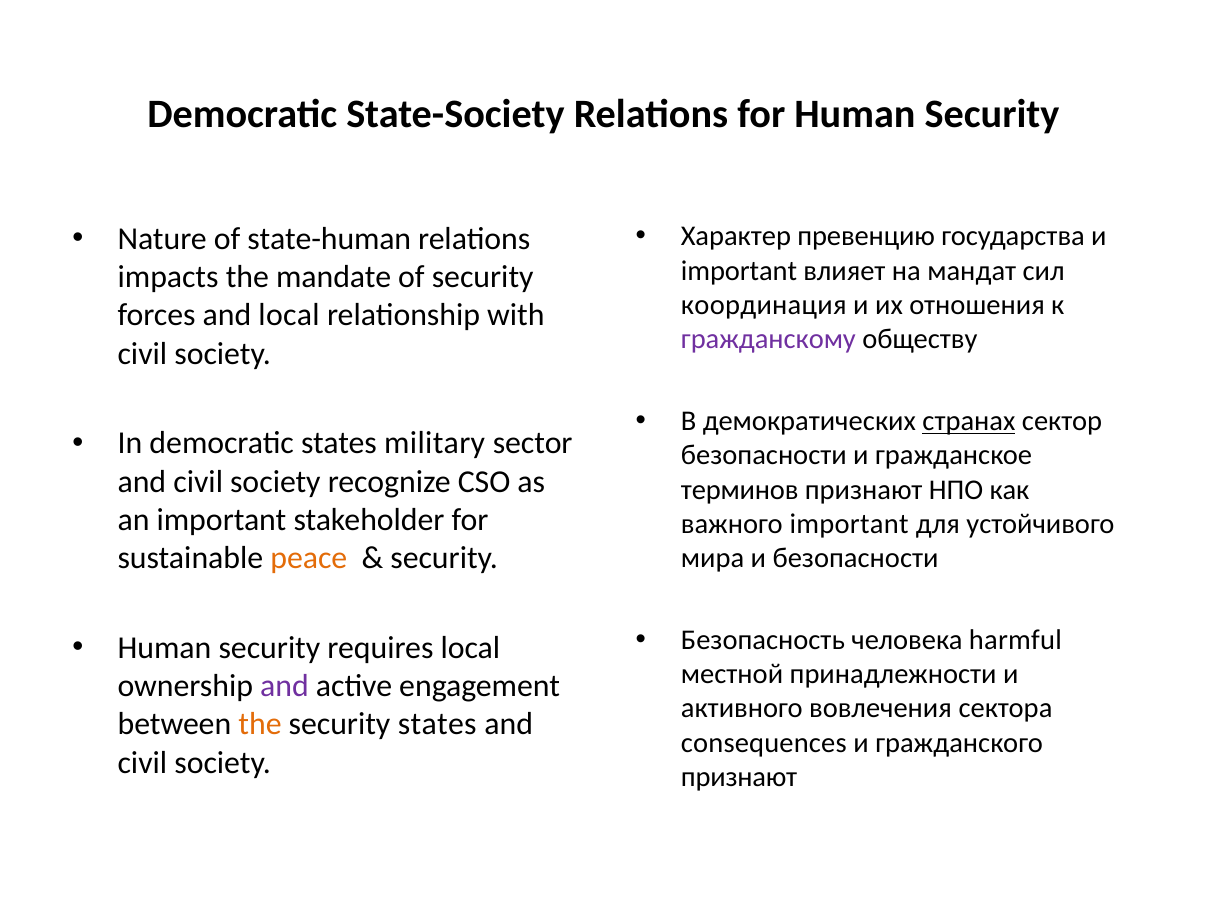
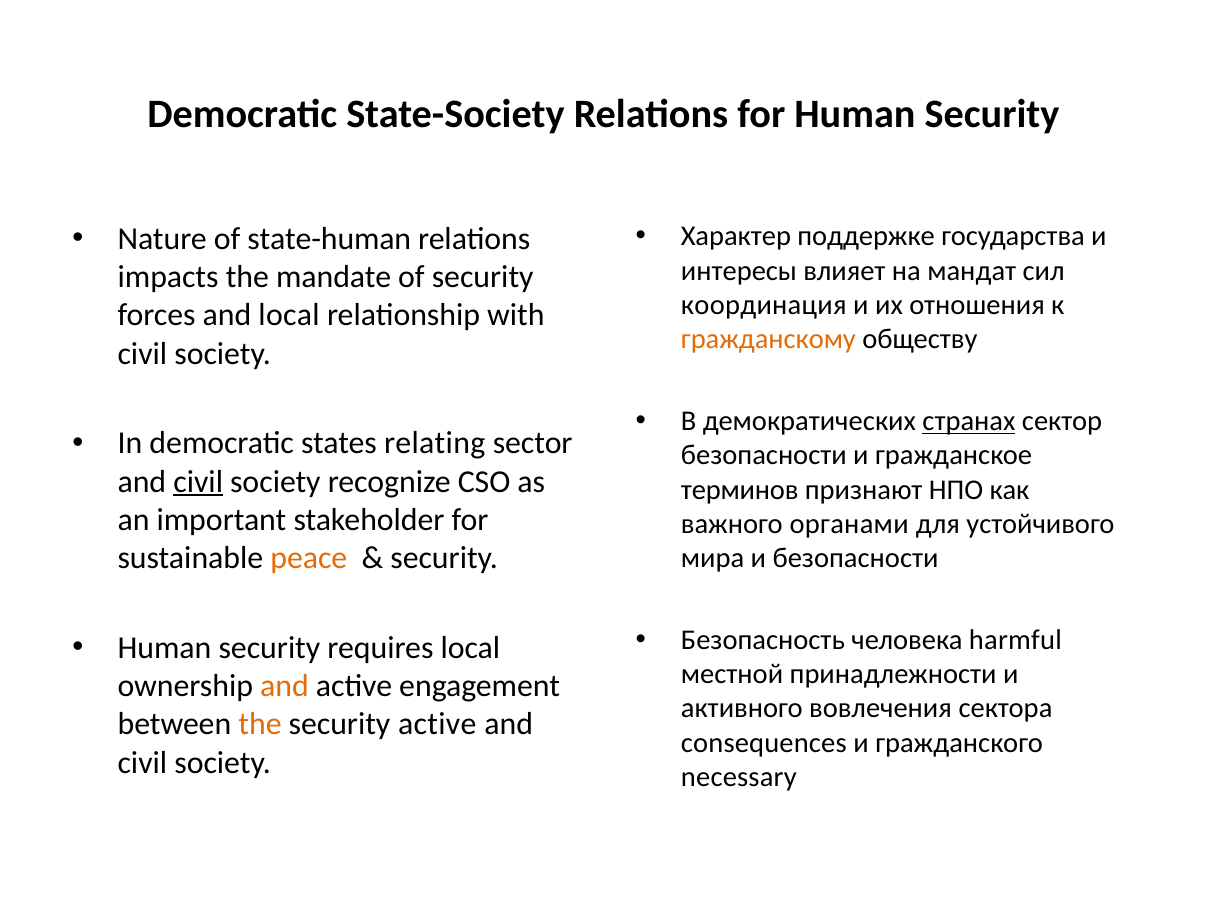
превенцию: превенцию -> поддержке
important at (739, 271): important -> интересы
гражданскому colour: purple -> orange
military: military -> relating
civil at (198, 481) underline: none -> present
важного important: important -> органами
and at (284, 686) colour: purple -> orange
security states: states -> active
признают at (739, 776): признают -> necessary
